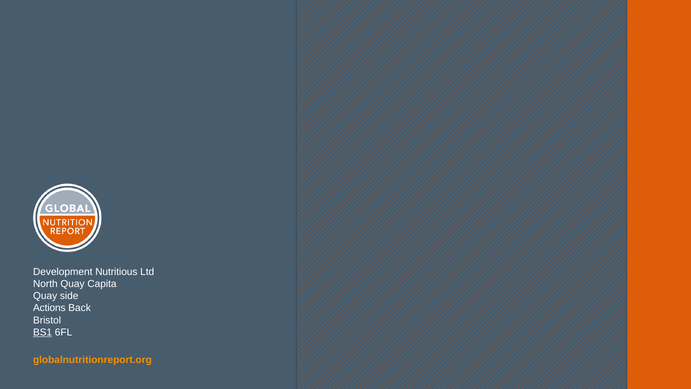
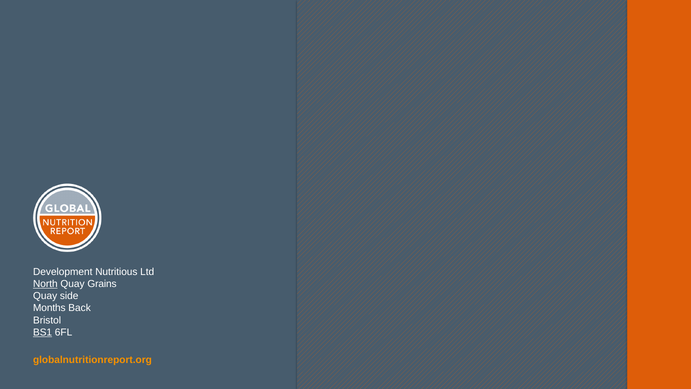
North underline: none -> present
Capita: Capita -> Grains
Actions: Actions -> Months
